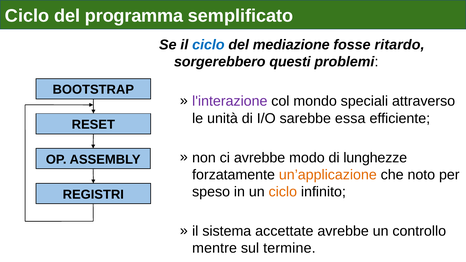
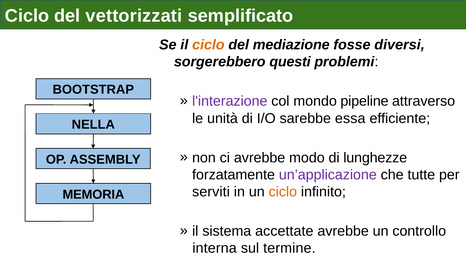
programma: programma -> vettorizzati
ciclo at (208, 45) colour: blue -> orange
ritardo: ritardo -> diversi
speciali: speciali -> pipeline
RESET: RESET -> NELLA
un’applicazione colour: orange -> purple
noto: noto -> tutte
speso: speso -> serviti
REGISTRI: REGISTRI -> MEMORIA
mentre: mentre -> interna
